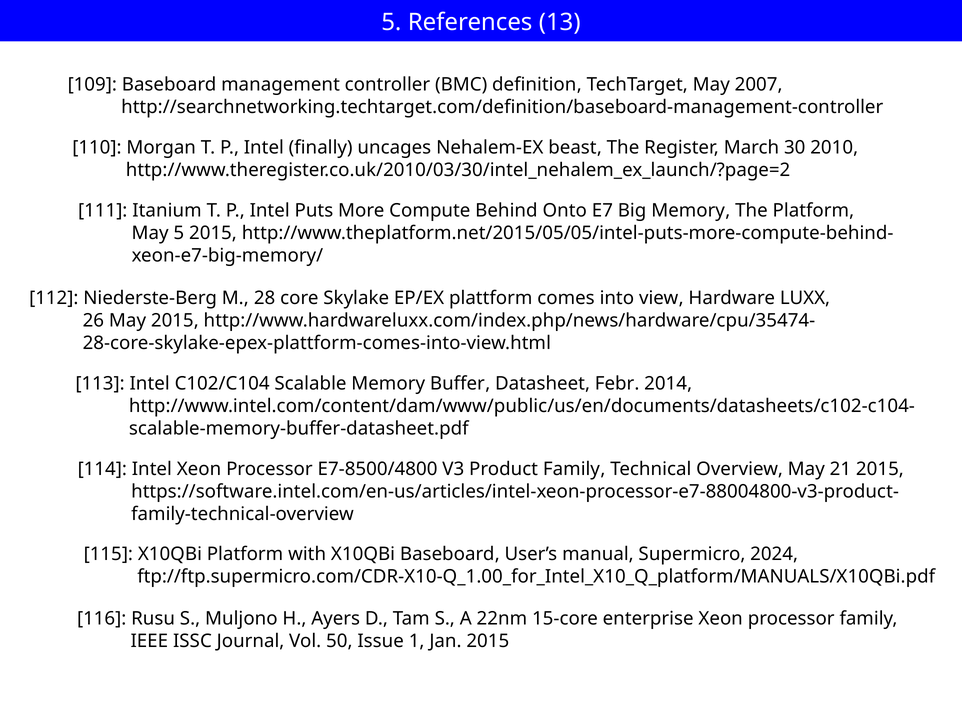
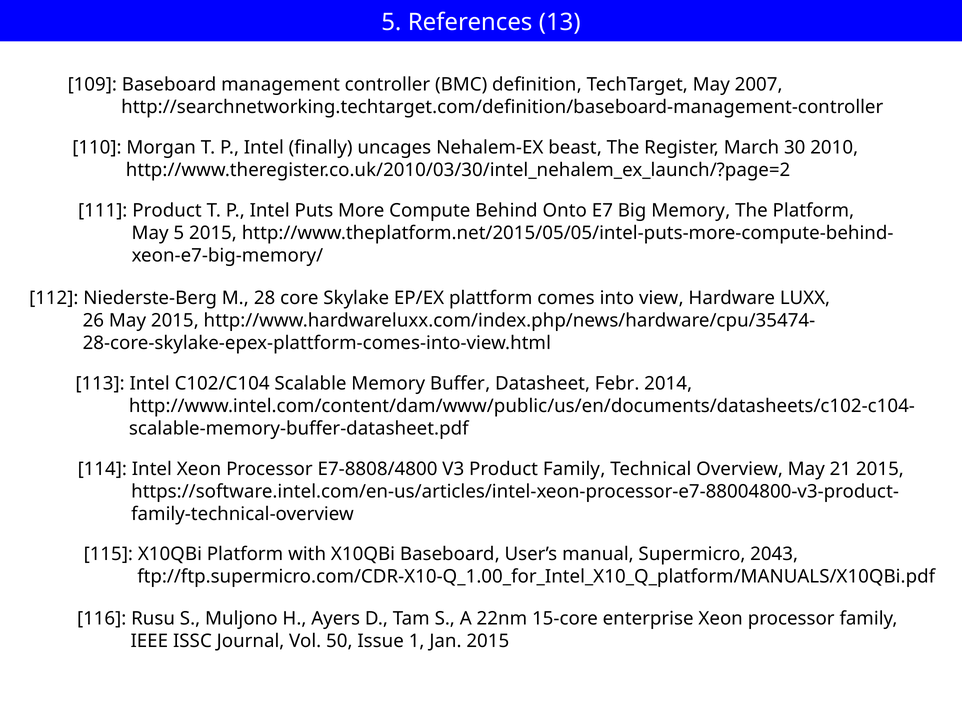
111 Itanium: Itanium -> Product
E7-8500/4800: E7-8500/4800 -> E7-8808/4800
2024: 2024 -> 2043
